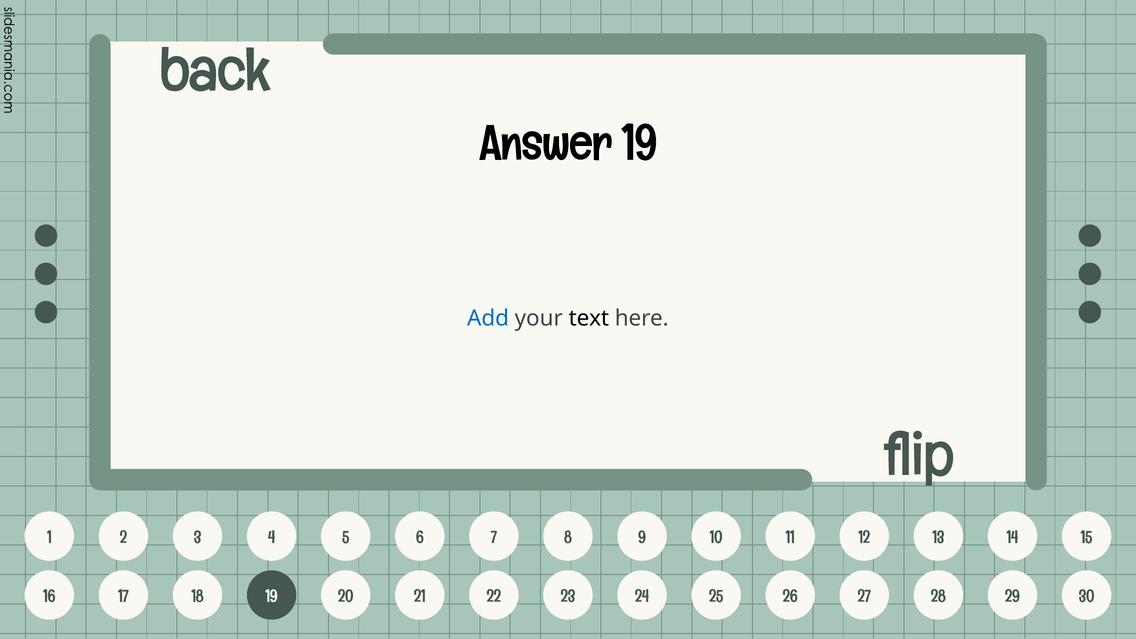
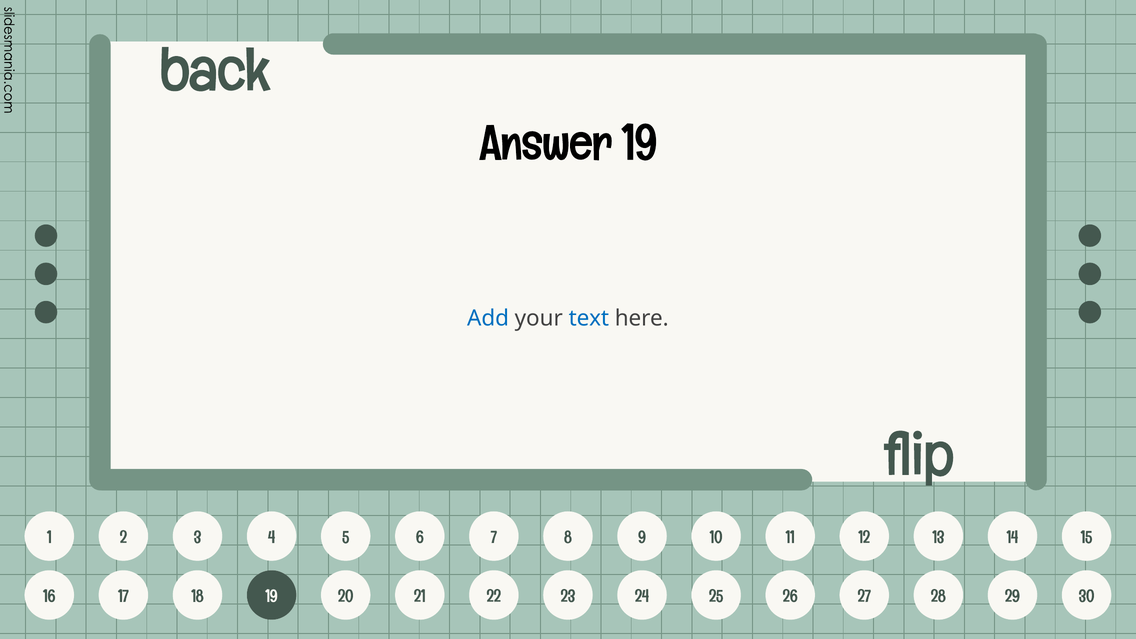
text colour: black -> blue
